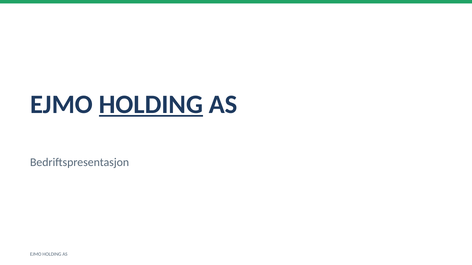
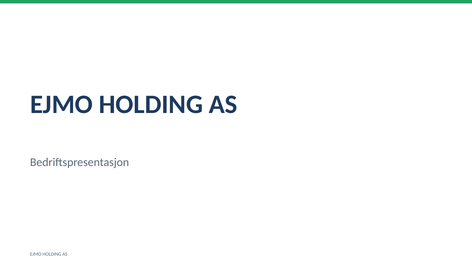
HOLDING at (151, 105) underline: present -> none
